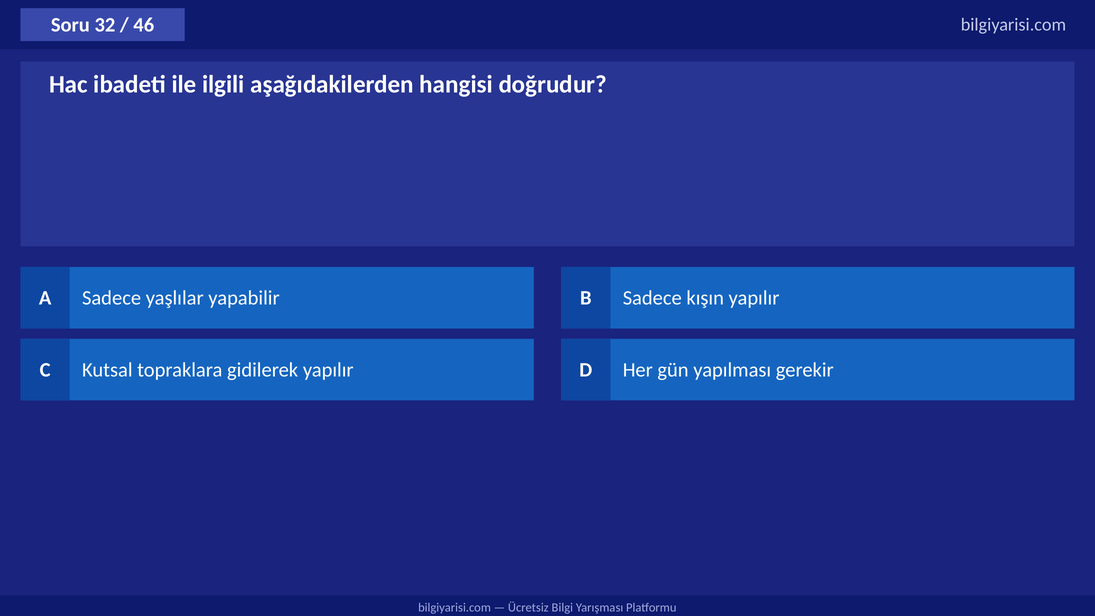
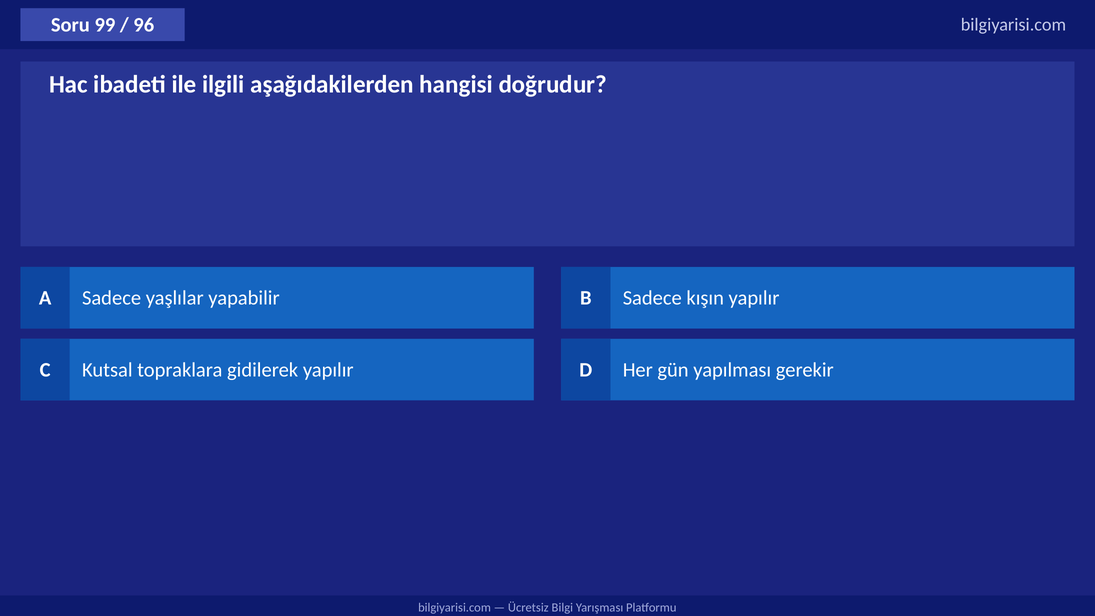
32: 32 -> 99
46: 46 -> 96
